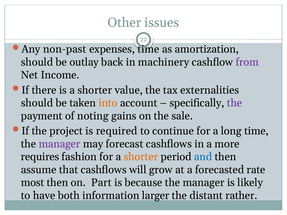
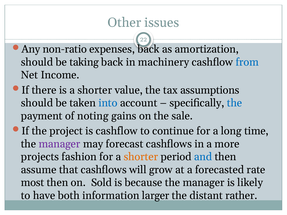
non-past: non-past -> non-ratio
expenses time: time -> back
outlay: outlay -> taking
from colour: purple -> blue
externalities: externalities -> assumptions
into colour: orange -> blue
the at (235, 103) colour: purple -> blue
is required: required -> cashflow
requires: requires -> projects
Part: Part -> Sold
